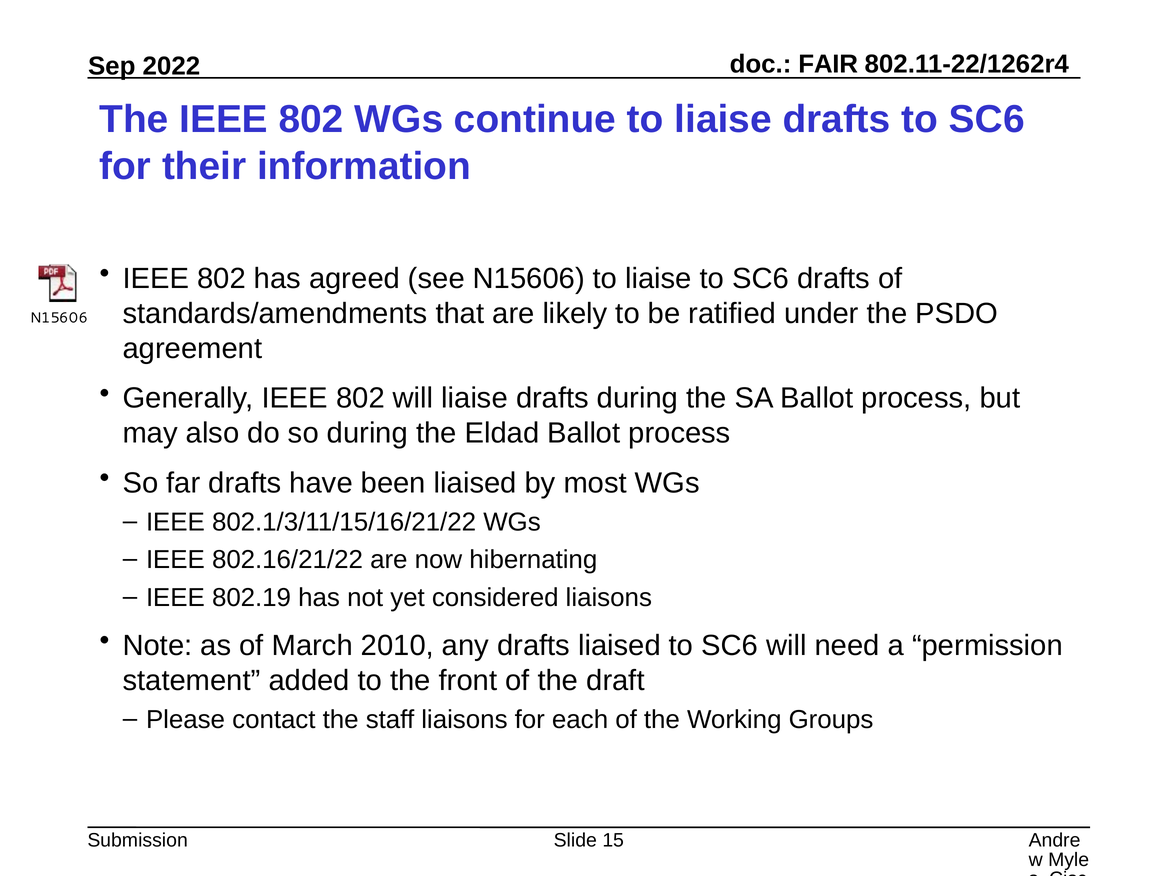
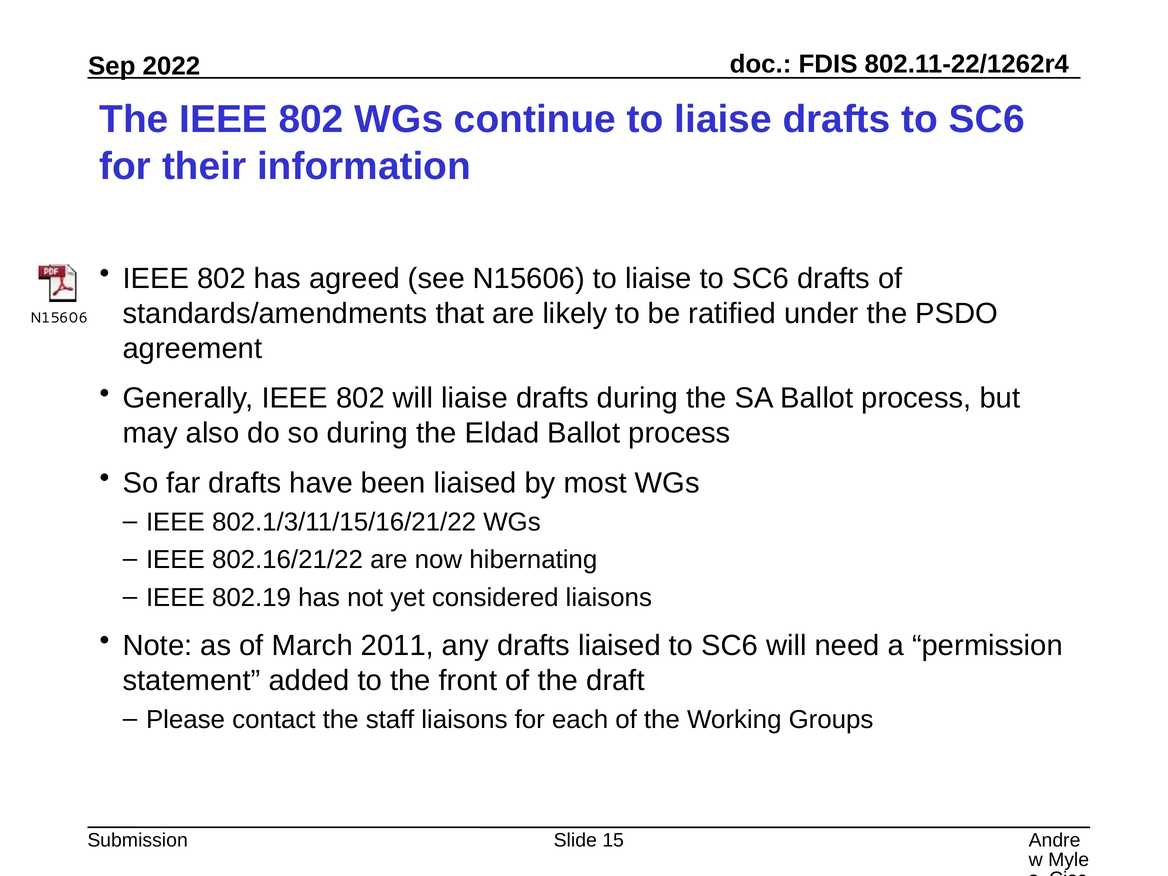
FAIR: FAIR -> FDIS
2010: 2010 -> 2011
